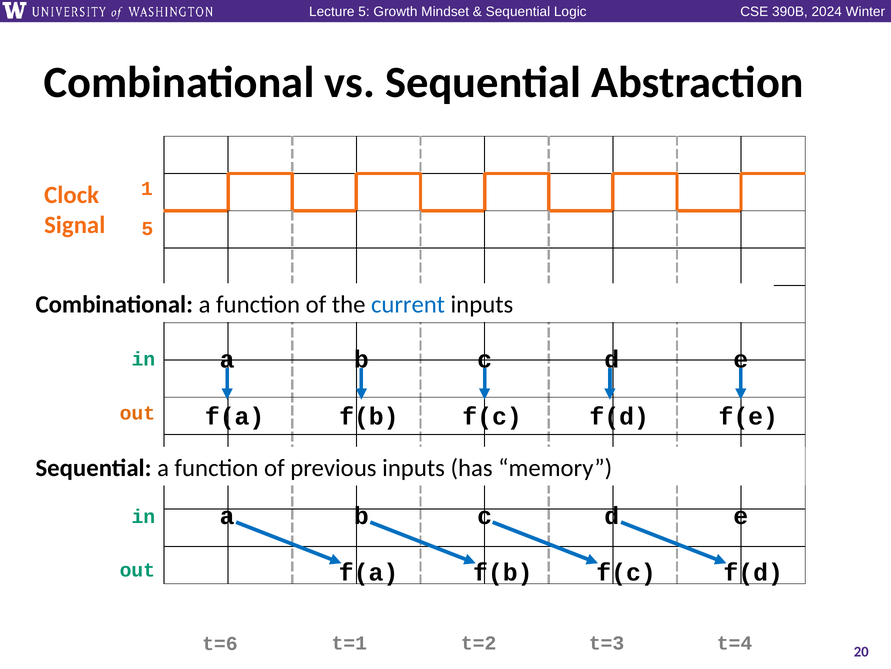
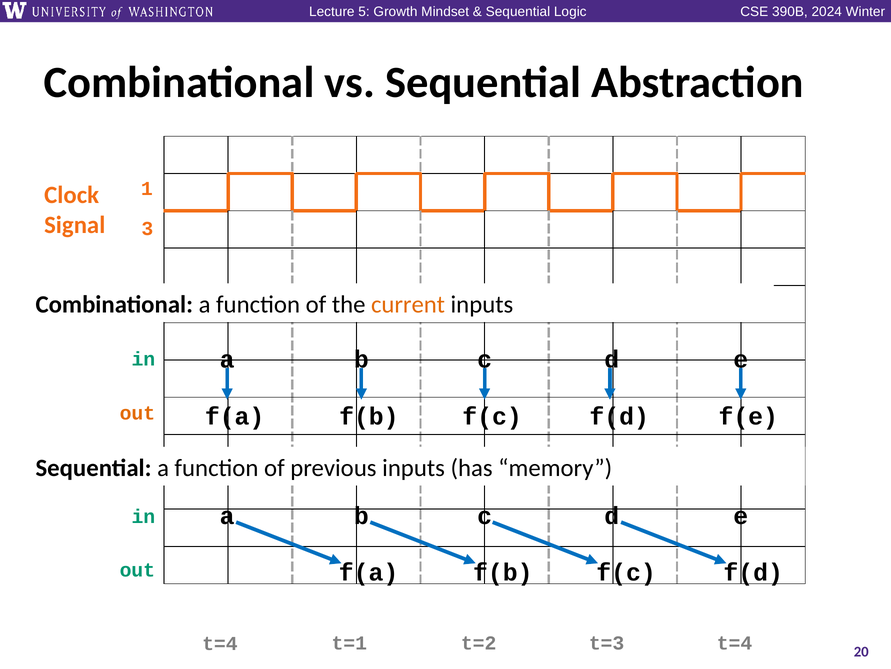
Signal 5: 5 -> 3
current colour: blue -> orange
t=6 at (220, 643): t=6 -> t=4
